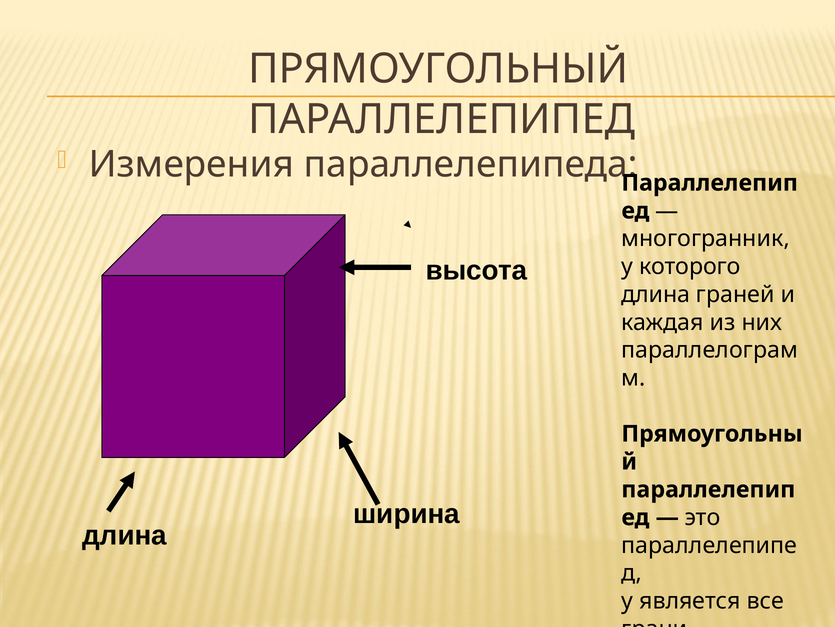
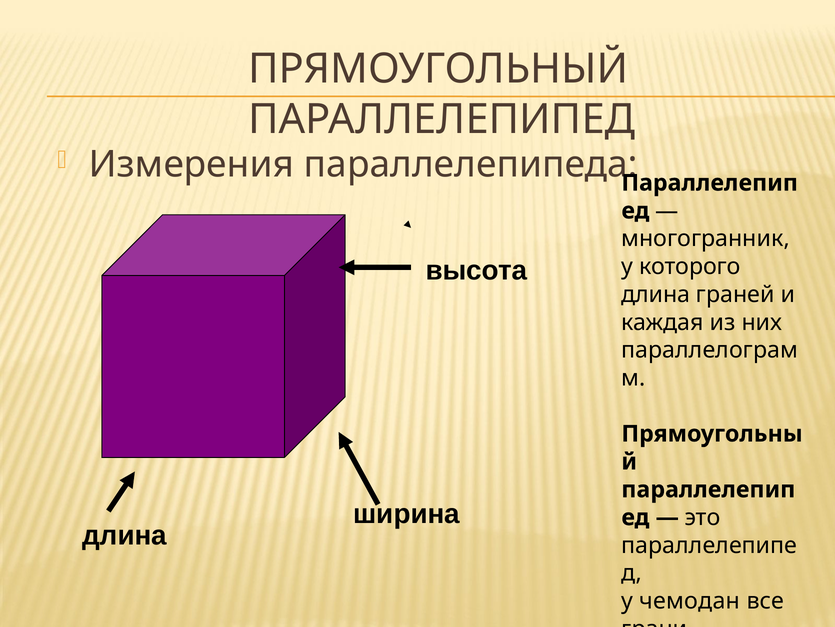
является: является -> чемодан
